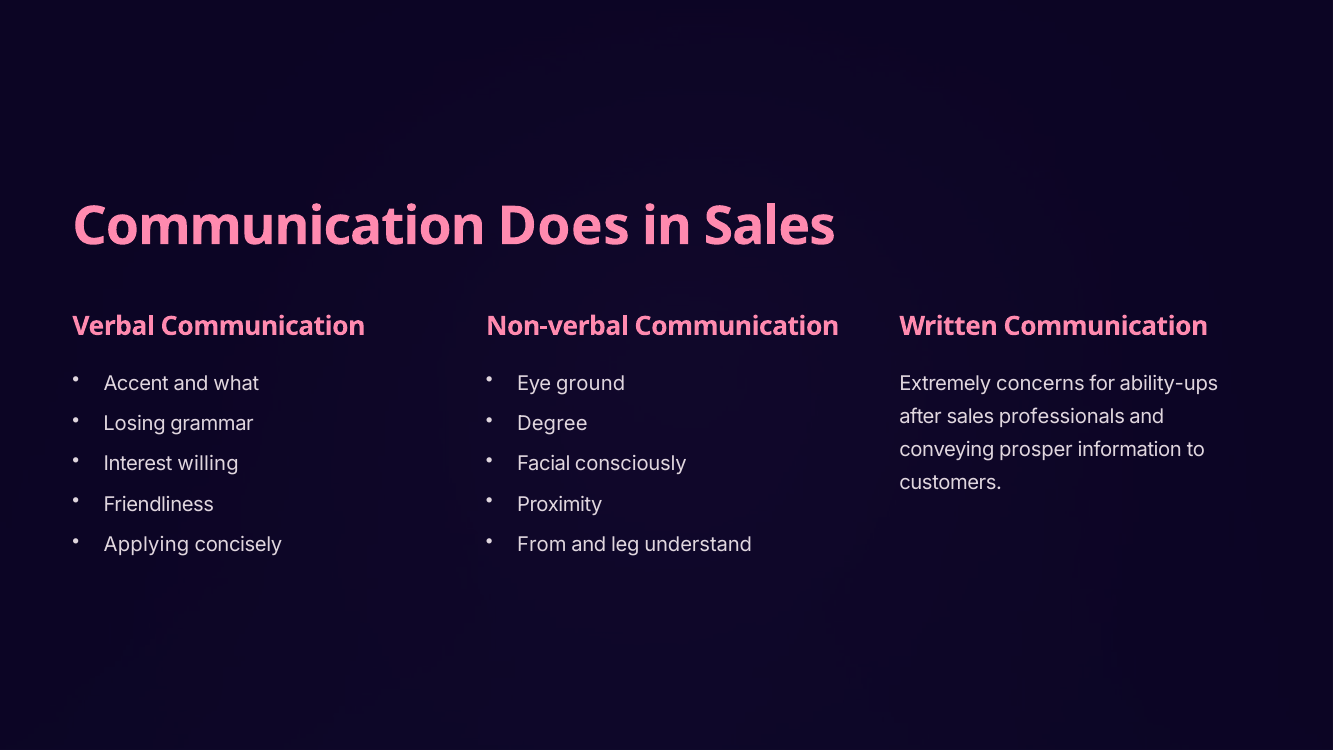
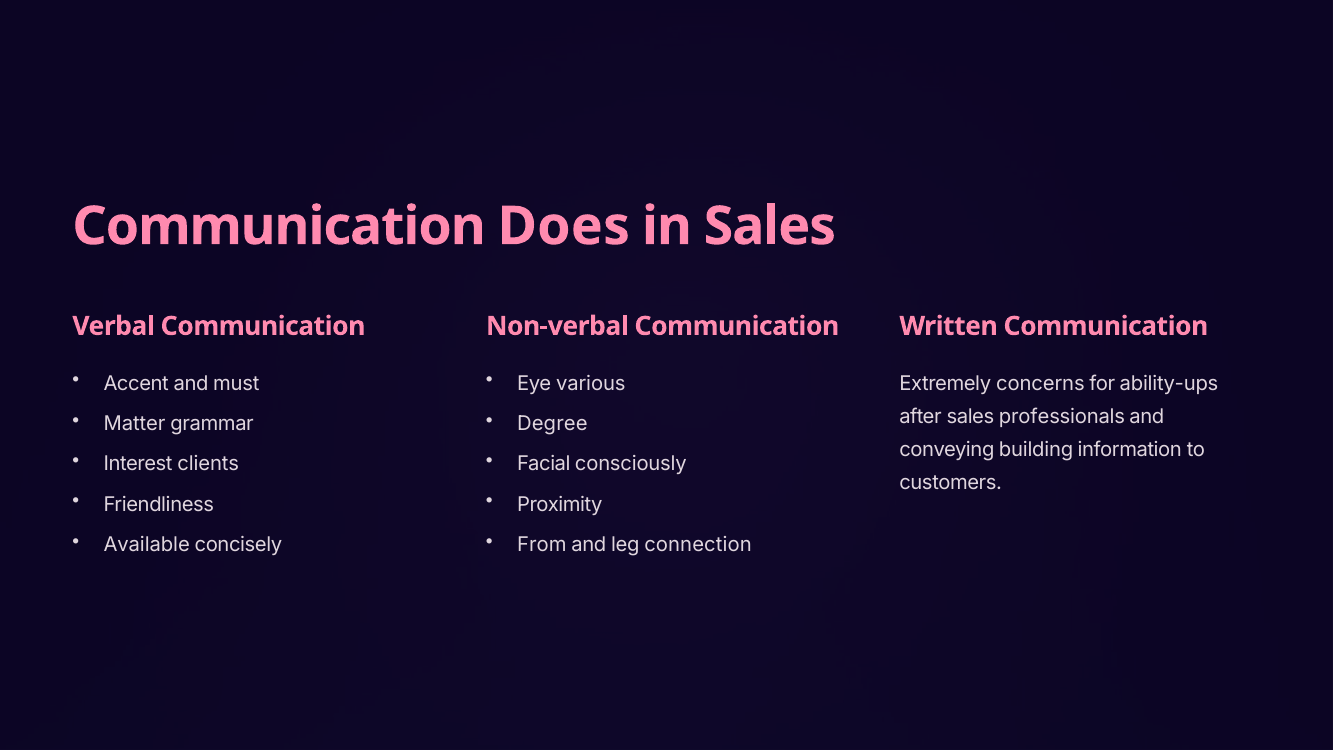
what: what -> must
ground: ground -> various
Losing: Losing -> Matter
prosper: prosper -> building
willing: willing -> clients
Applying: Applying -> Available
understand: understand -> connection
